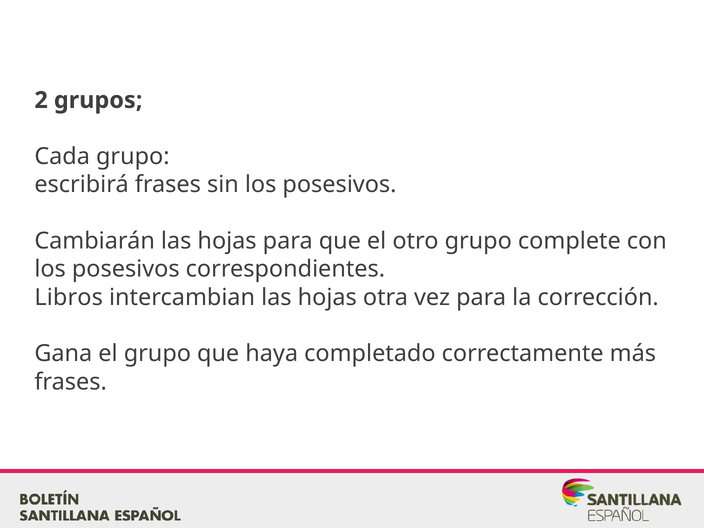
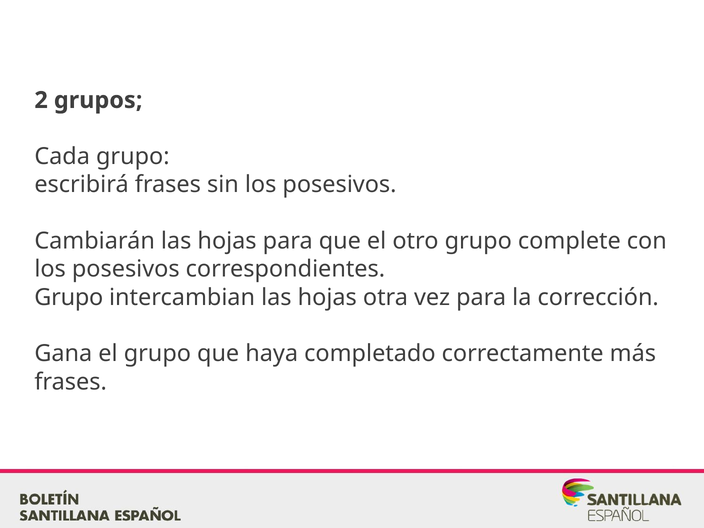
Libros at (69, 297): Libros -> Grupo
